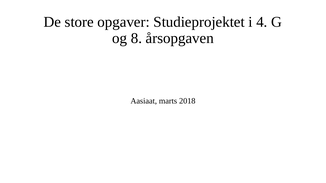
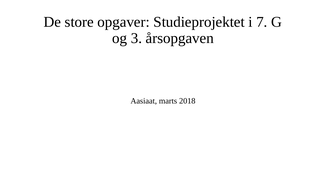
4: 4 -> 7
8: 8 -> 3
